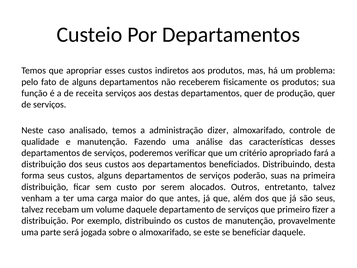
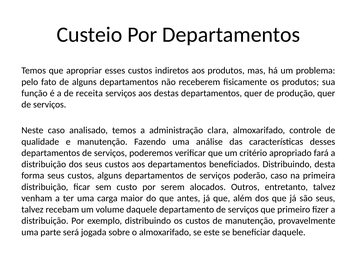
dizer: dizer -> clara
poderão suas: suas -> caso
